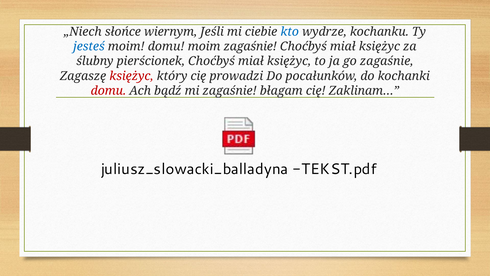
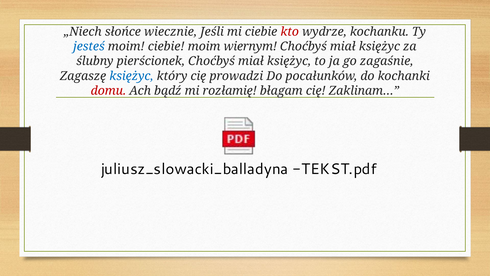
wiernym: wiernym -> wiecznie
kto colour: blue -> red
moim domu: domu -> ciebie
moim zagaśnie: zagaśnie -> wiernym
księżyc at (131, 76) colour: red -> blue
mi zagaśnie: zagaśnie -> rozłamię
